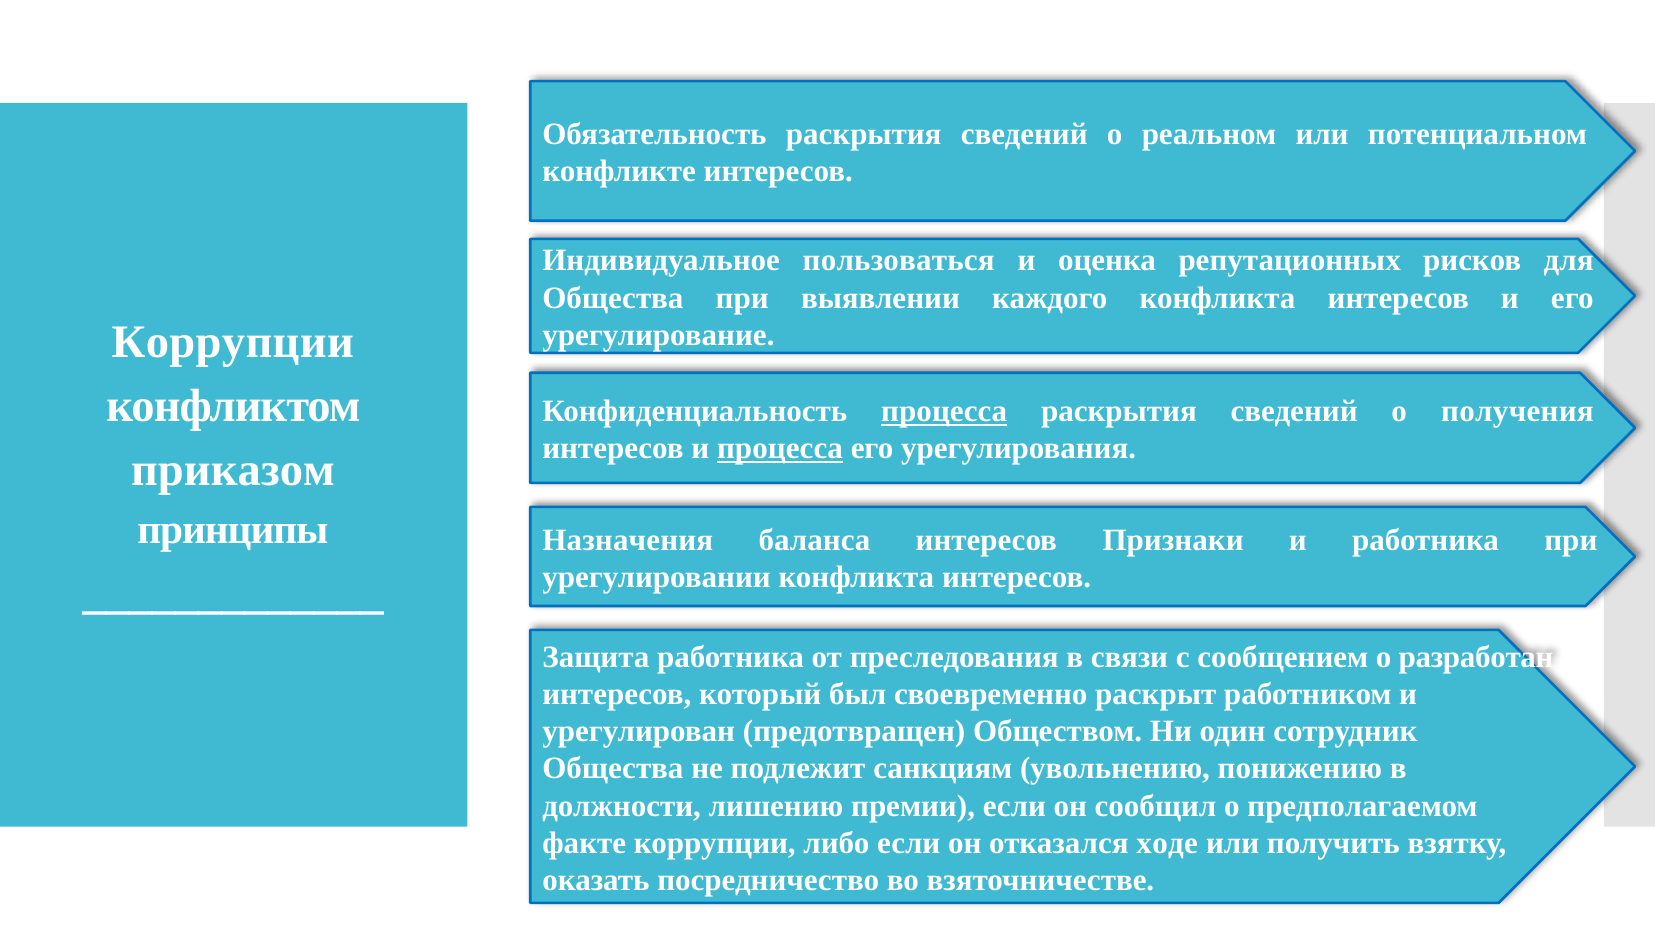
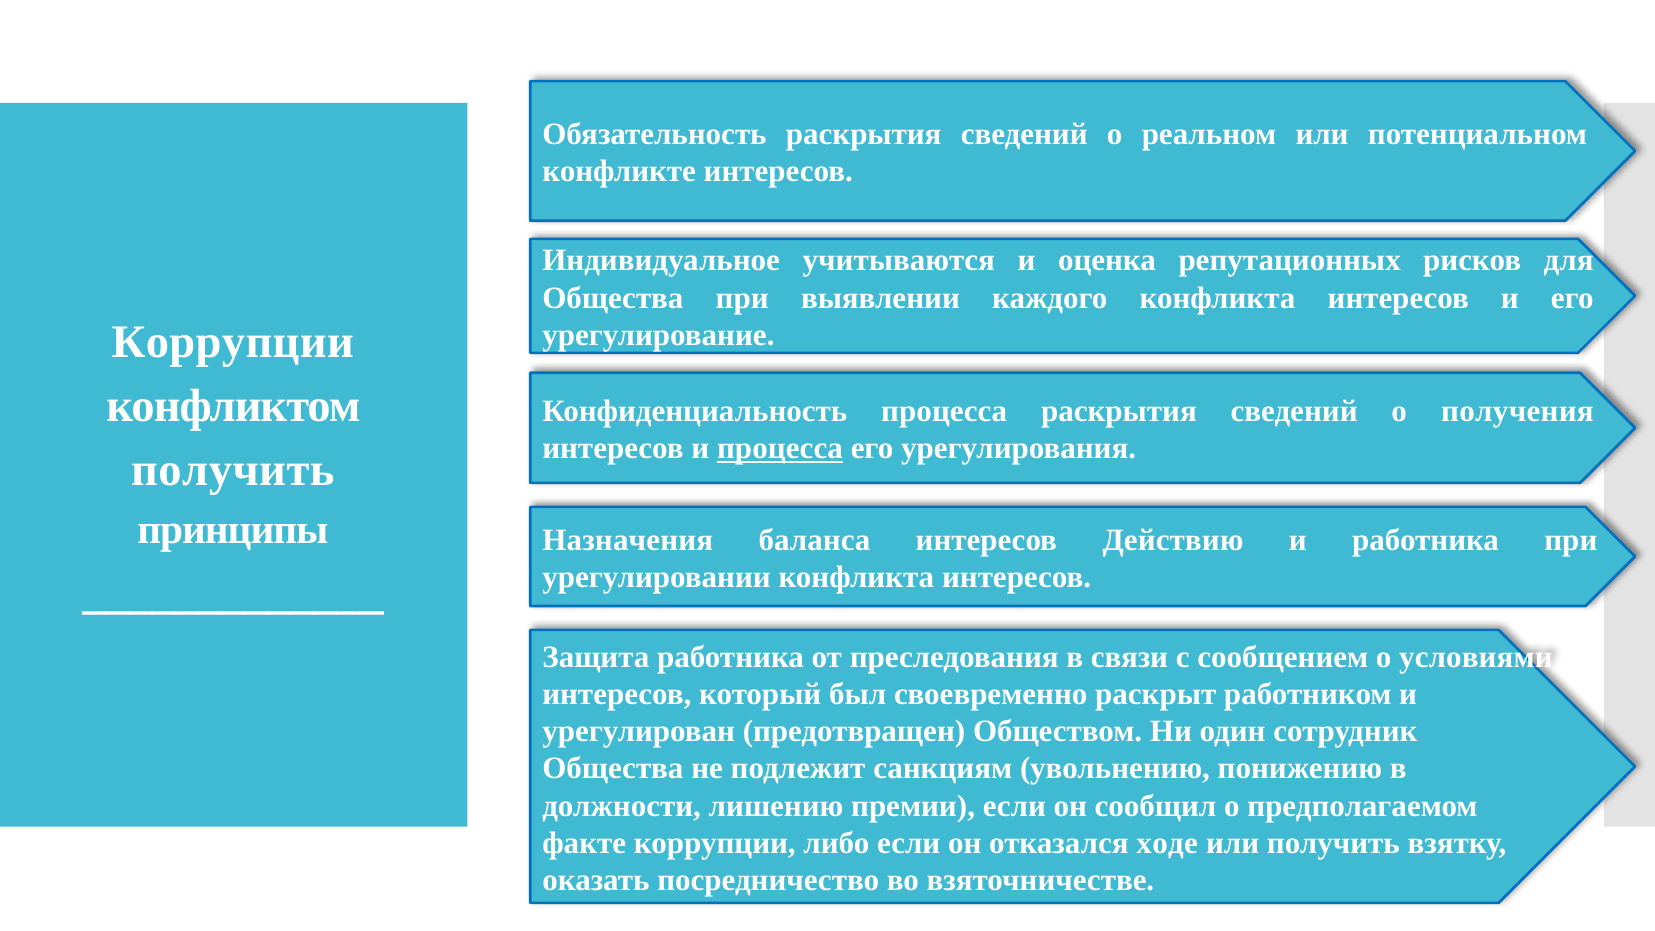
пользоваться: пользоваться -> учитываются
процесса at (944, 411) underline: present -> none
приказом at (233, 470): приказом -> получить
Признаки: Признаки -> Действию
разработан: разработан -> условиями
